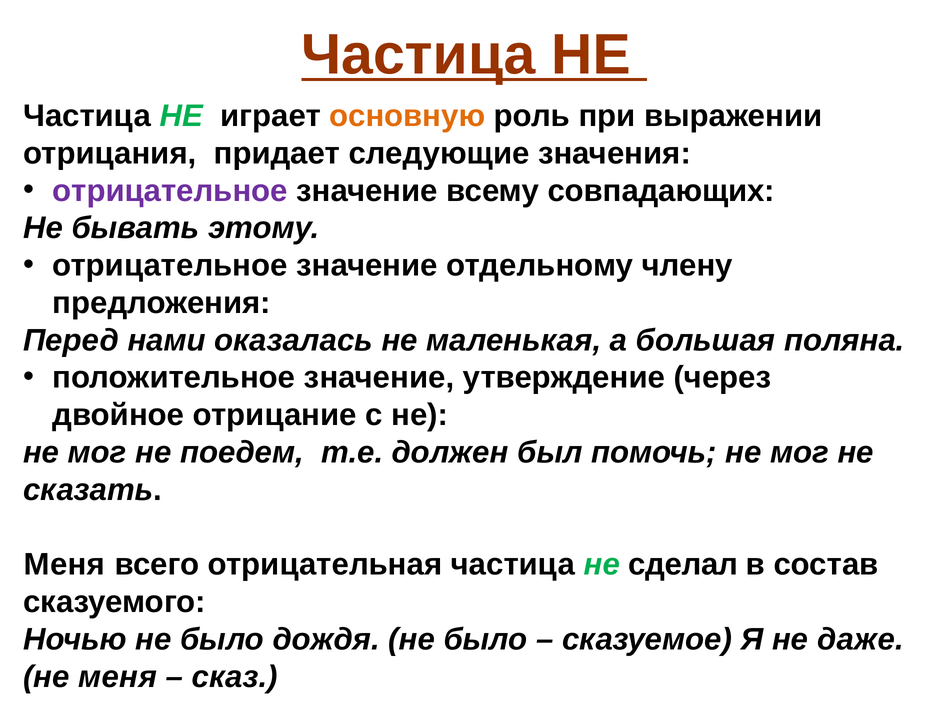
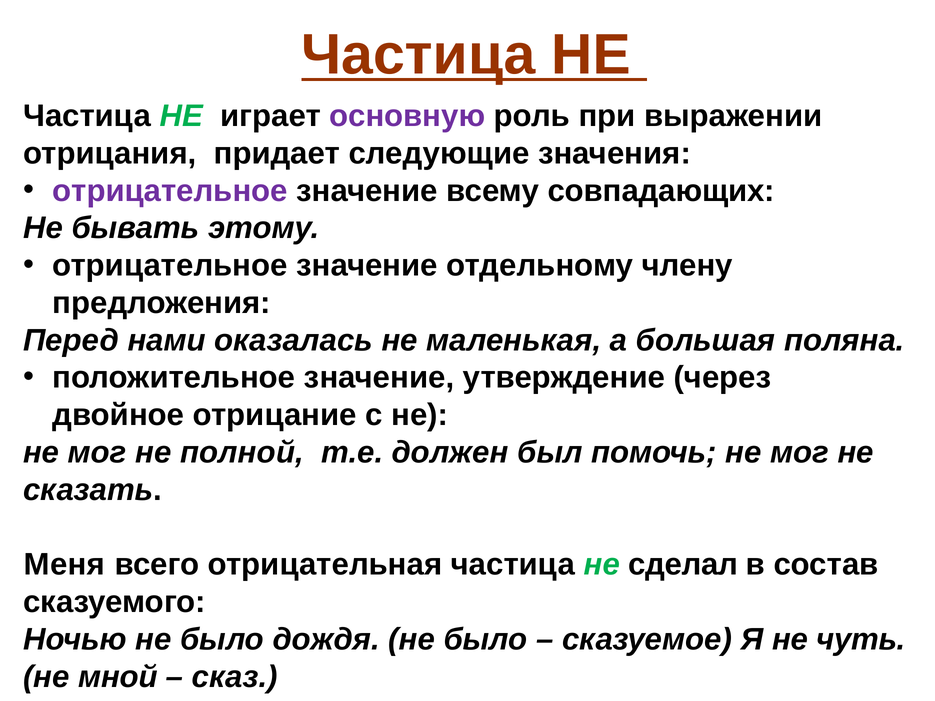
основную colour: orange -> purple
поедем: поедем -> полной
даже: даже -> чуть
не меня: меня -> мной
